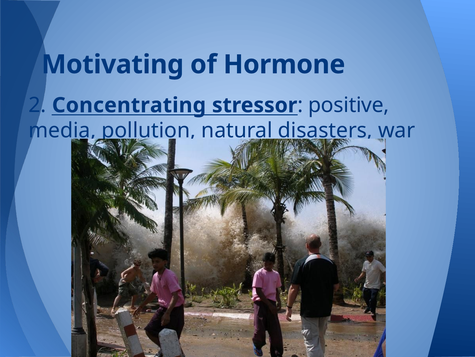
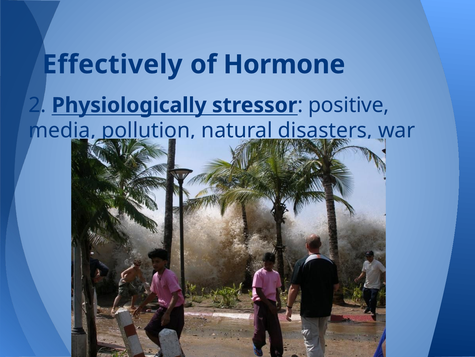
Motivating: Motivating -> Effectively
Concentrating: Concentrating -> Physiologically
